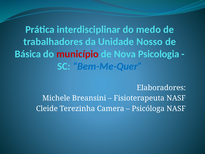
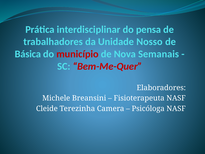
medo: medo -> pensa
Psicologia: Psicologia -> Semanais
Bem-Me-Quer colour: blue -> red
